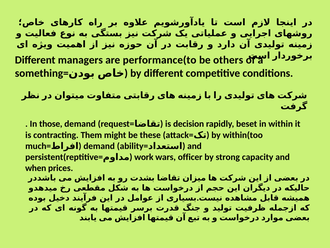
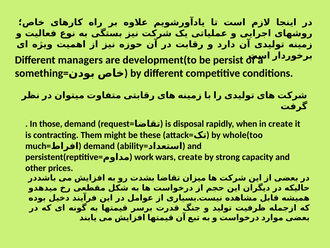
performance(to: performance(to -> development(to
others: others -> persist
decision: decision -> disposal
beset: beset -> when
in within: within -> create
within(too: within(too -> whole(too
wars officer: officer -> create
when: when -> other
